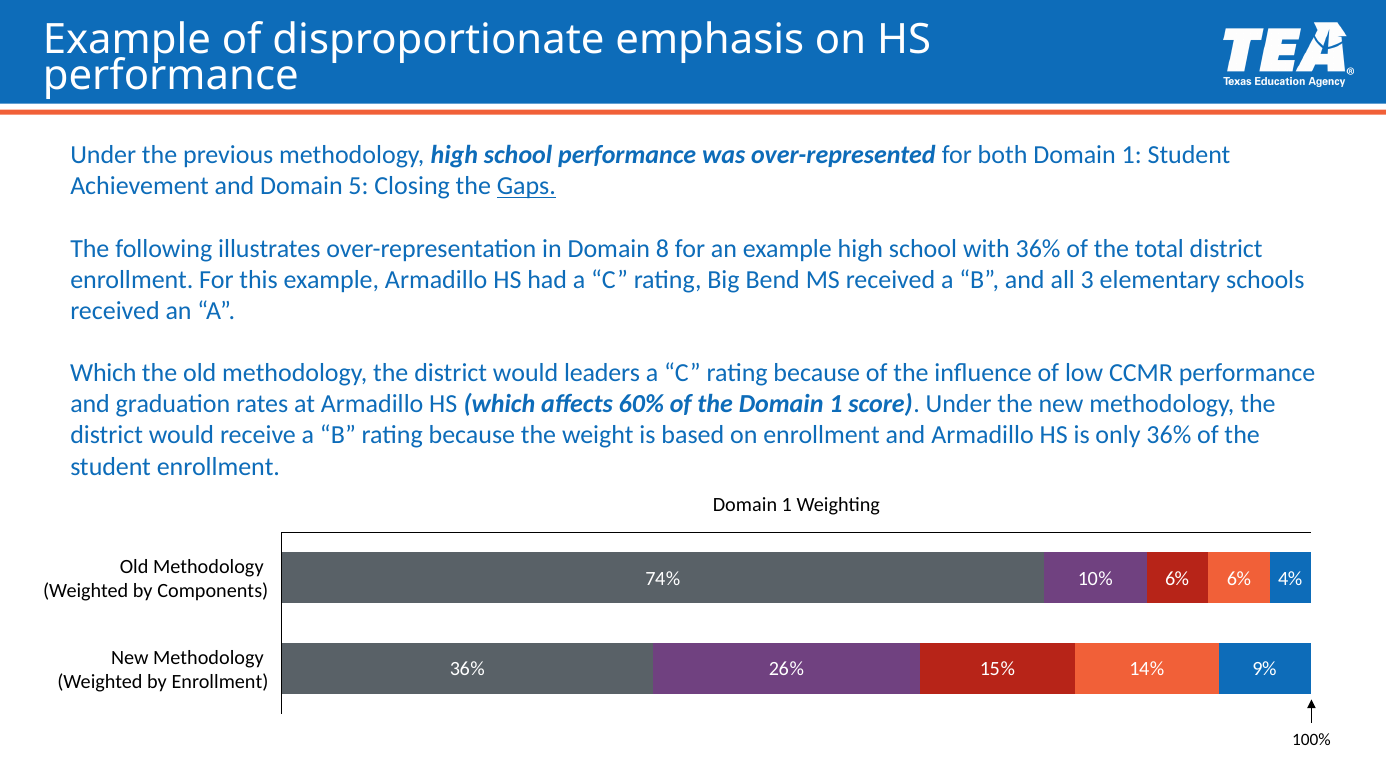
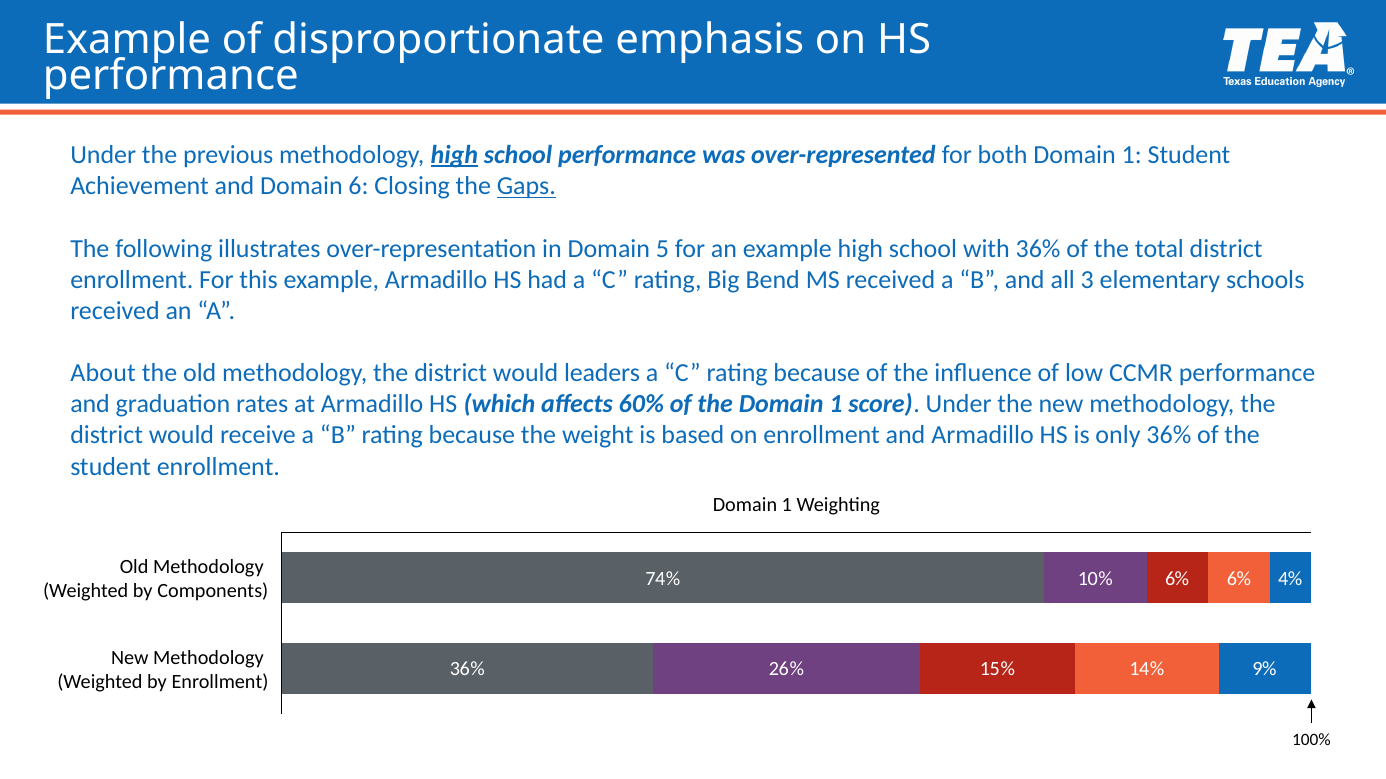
high at (454, 155) underline: none -> present
5: 5 -> 6
8: 8 -> 5
Which at (103, 373): Which -> About
